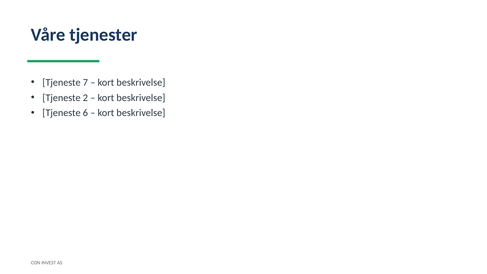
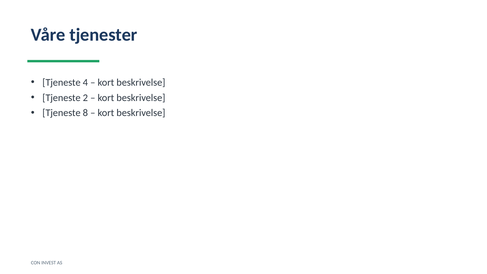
7: 7 -> 4
6: 6 -> 8
